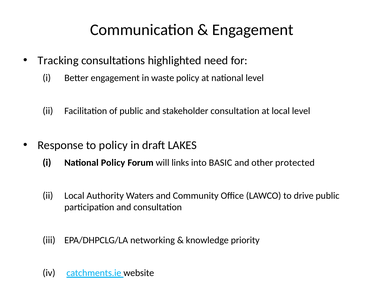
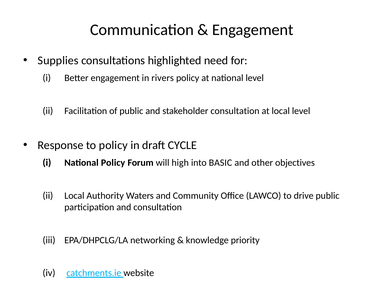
Tracking: Tracking -> Supplies
waste: waste -> rivers
LAKES: LAKES -> CYCLE
links: links -> high
protected: protected -> objectives
